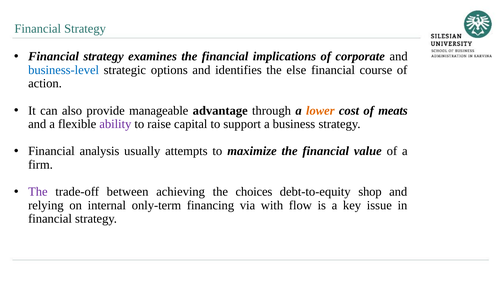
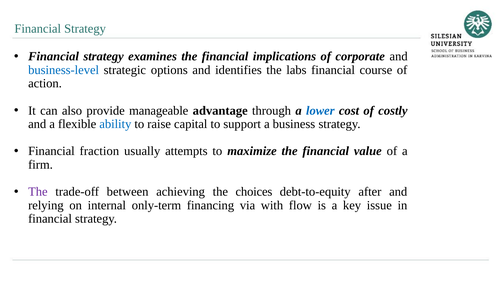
else: else -> labs
lower colour: orange -> blue
meats: meats -> costly
ability colour: purple -> blue
analysis: analysis -> fraction
shop: shop -> after
